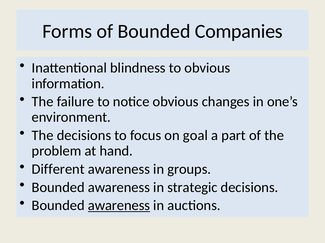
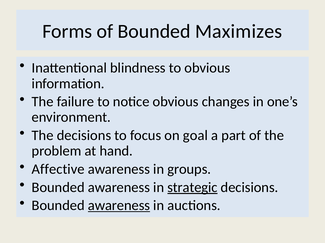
Companies: Companies -> Maximizes
Different: Different -> Affective
strategic underline: none -> present
